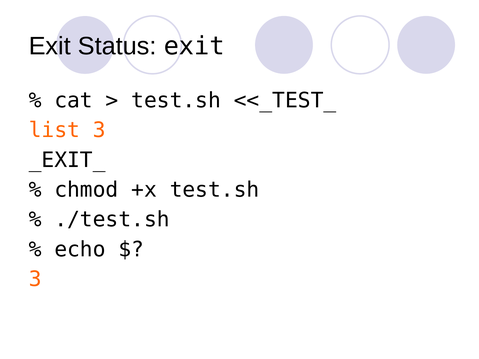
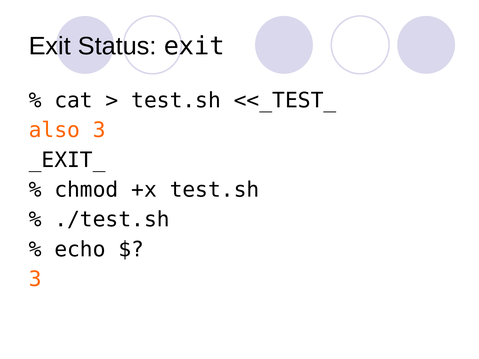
list: list -> also
